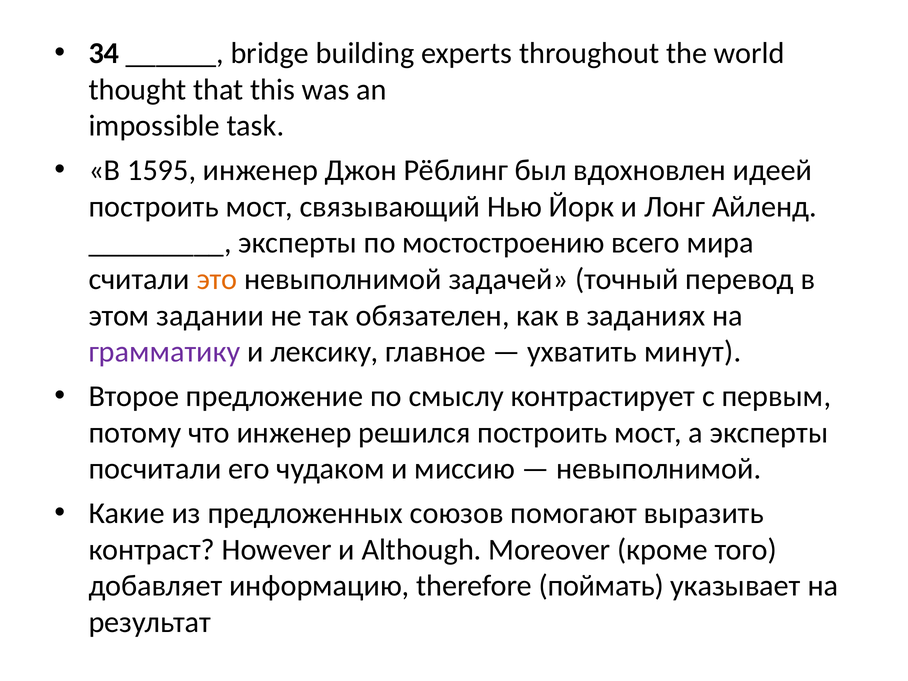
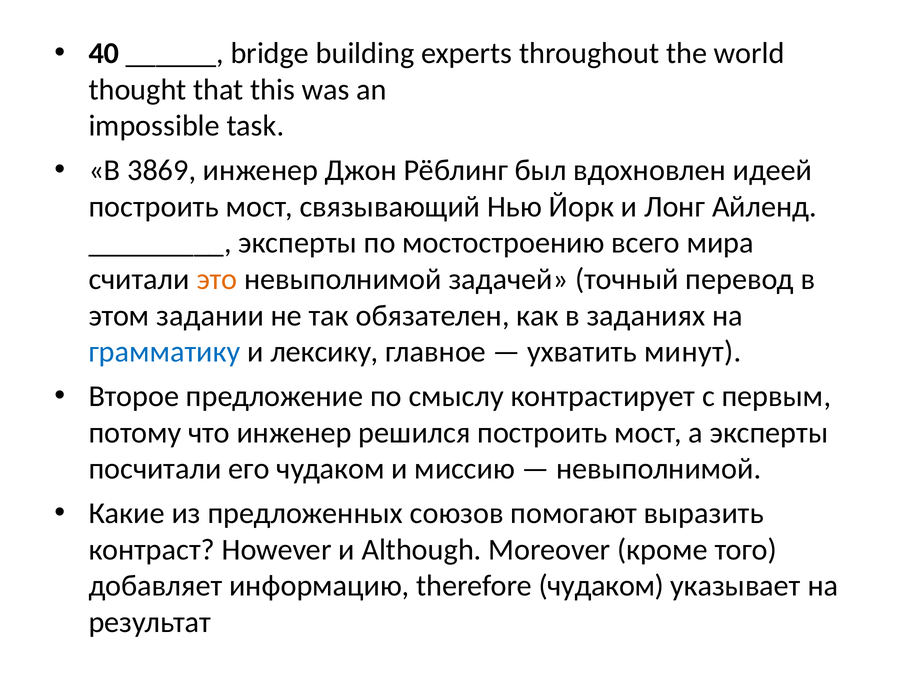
34: 34 -> 40
1595: 1595 -> 3869
грамматику colour: purple -> blue
therefore поймать: поймать -> чудаком
